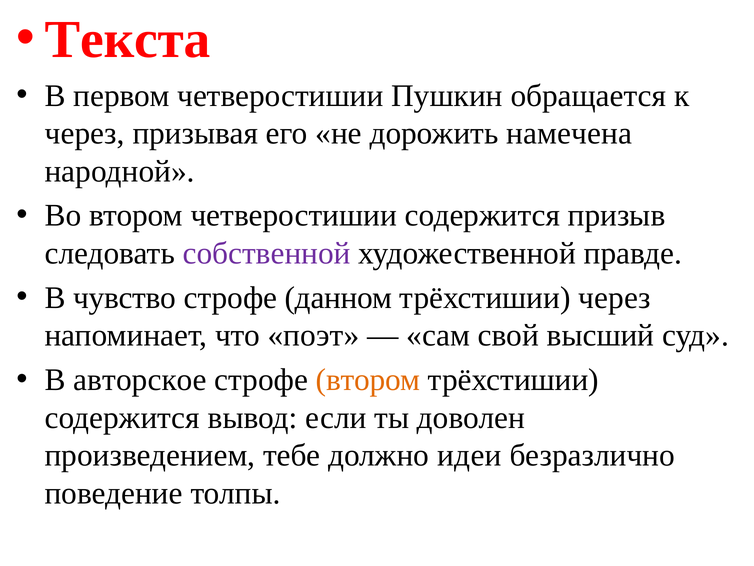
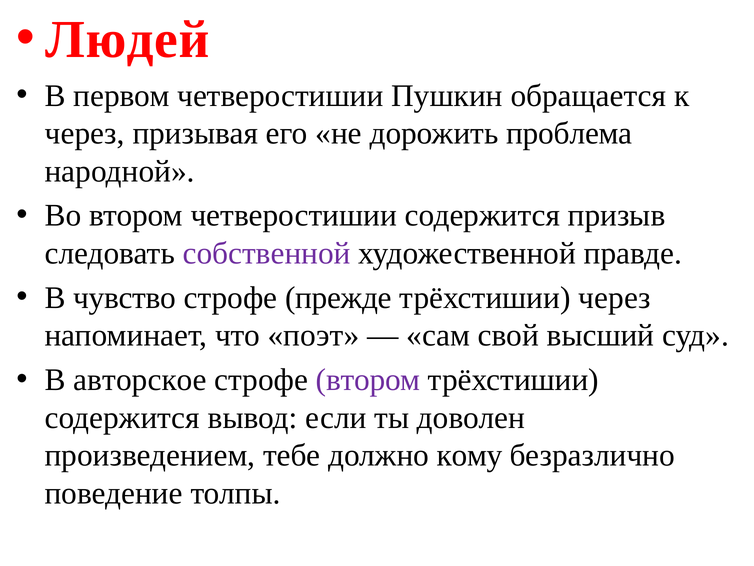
Текста: Текста -> Людей
намечена: намечена -> проблема
данном: данном -> прежде
втором at (368, 380) colour: orange -> purple
идеи: идеи -> кому
